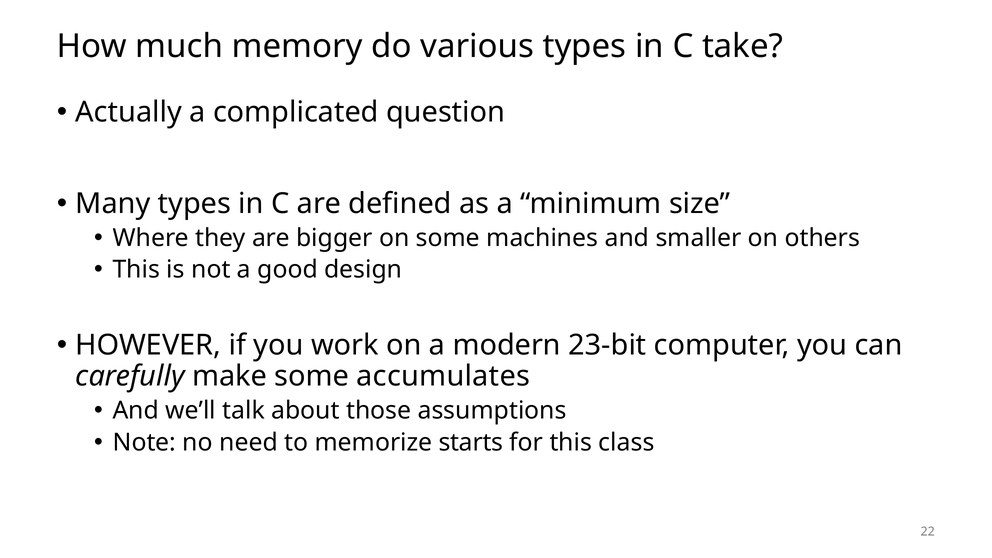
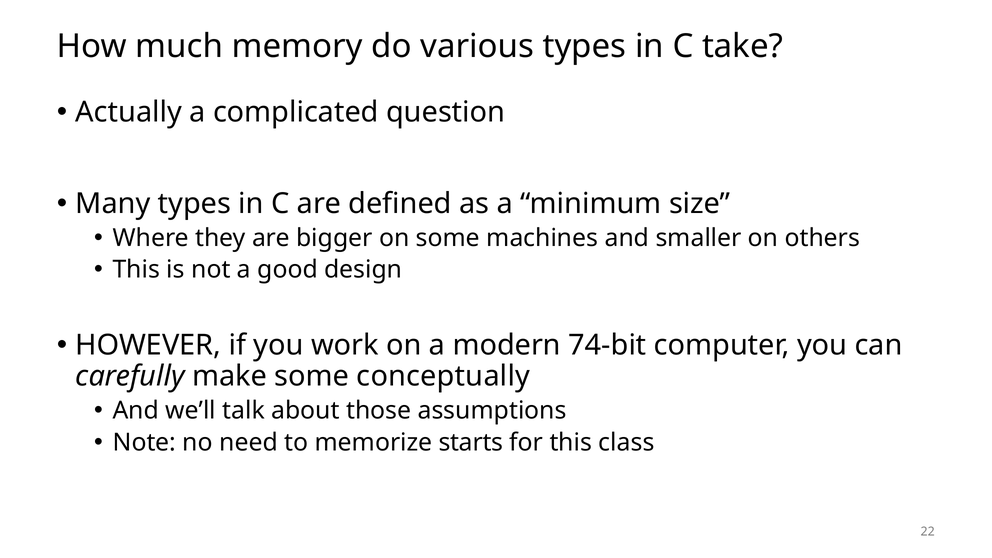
23-bit: 23-bit -> 74-bit
accumulates: accumulates -> conceptually
